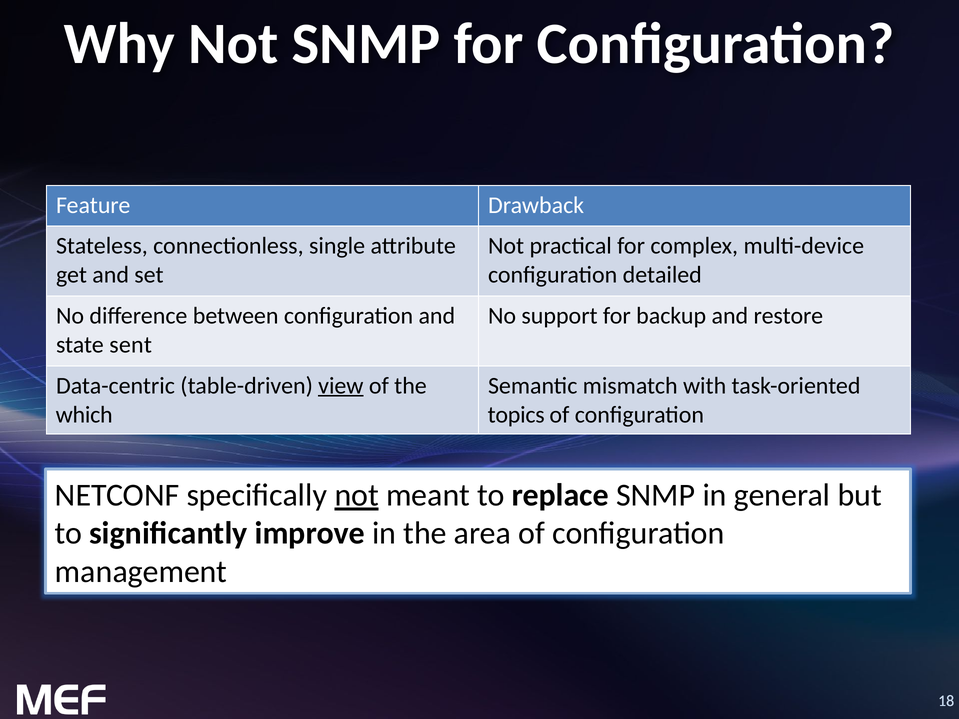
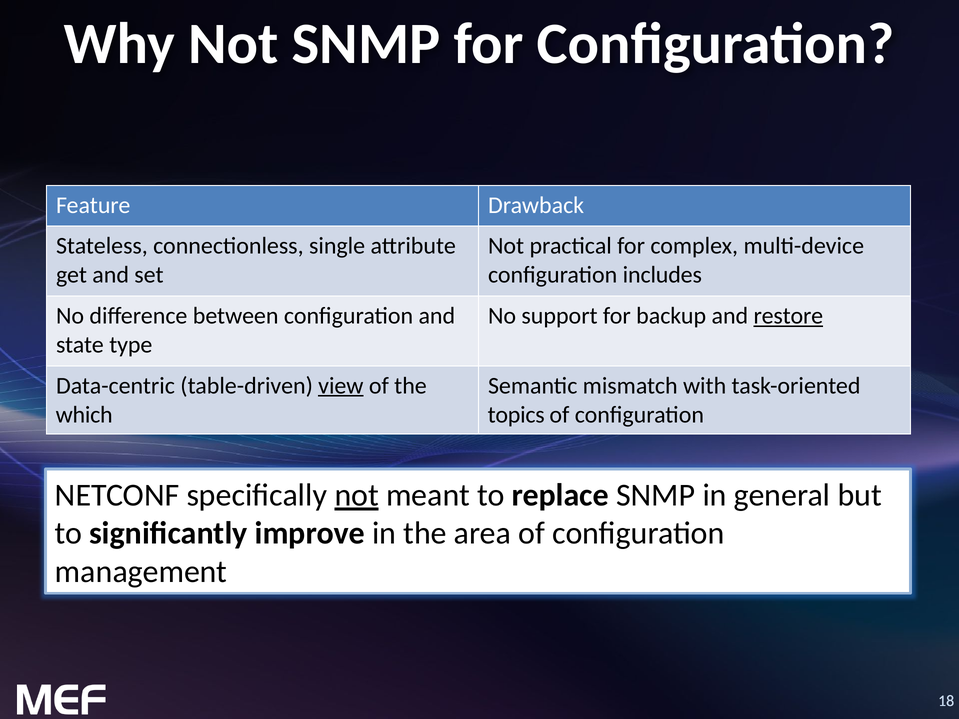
detailed: detailed -> includes
restore underline: none -> present
sent: sent -> type
